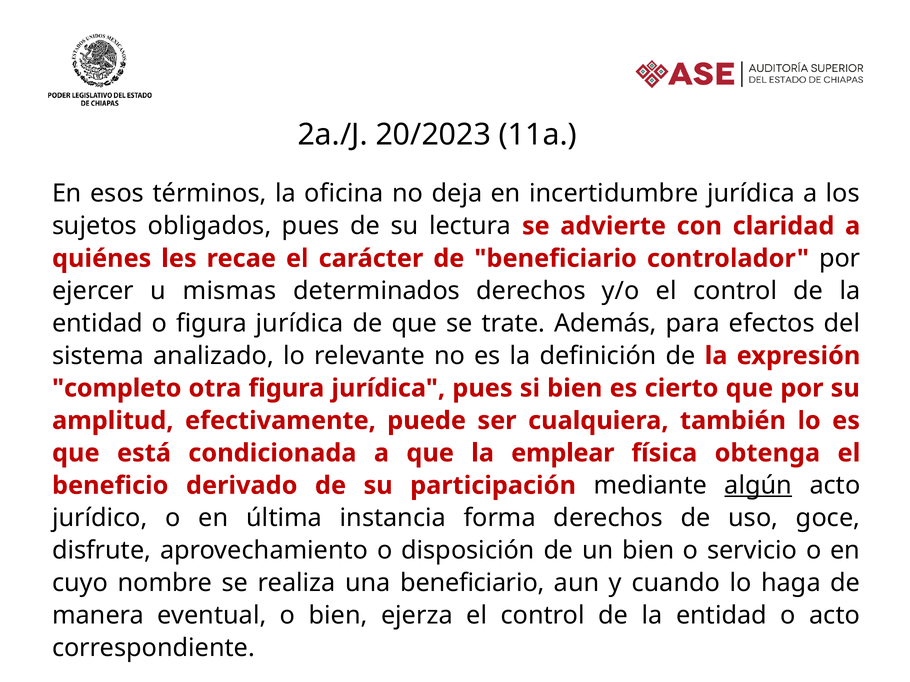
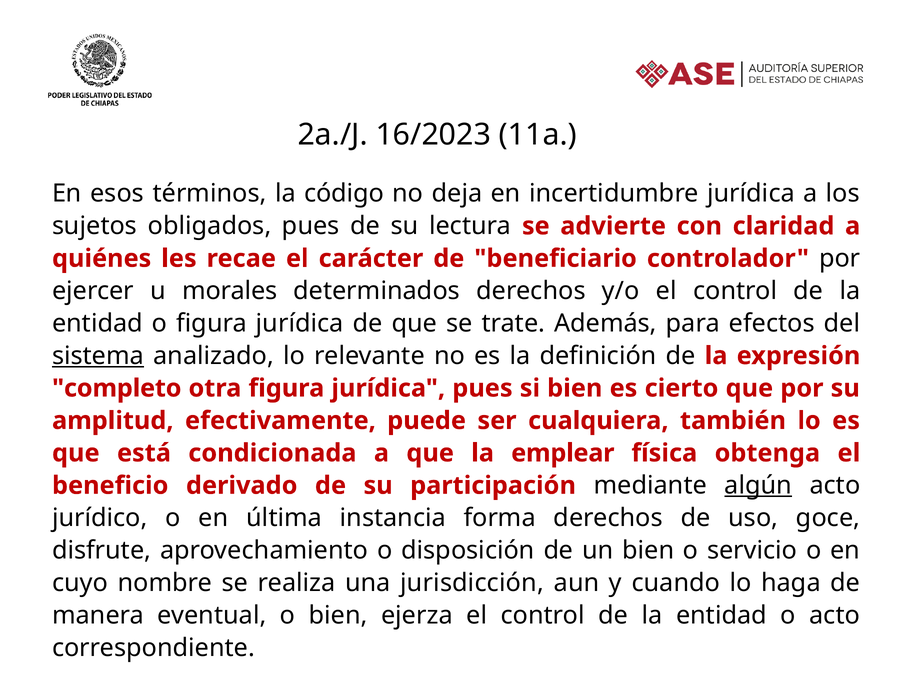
20/2023: 20/2023 -> 16/2023
oficina: oficina -> código
mismas: mismas -> morales
sistema underline: none -> present
una beneficiario: beneficiario -> jurisdicción
